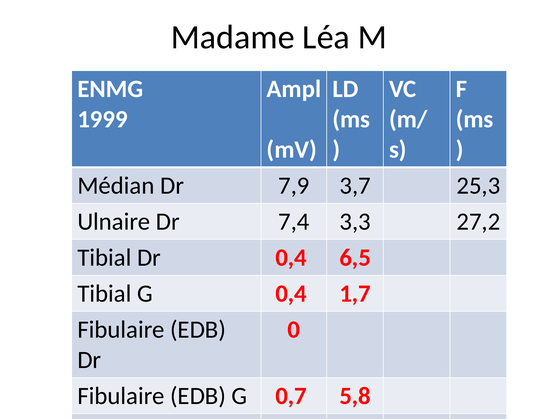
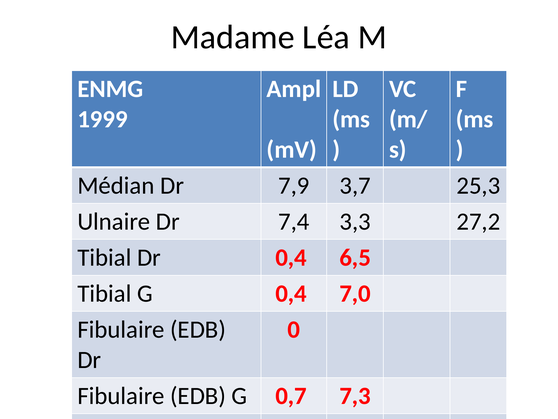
1,7: 1,7 -> 7,0
5,8: 5,8 -> 7,3
